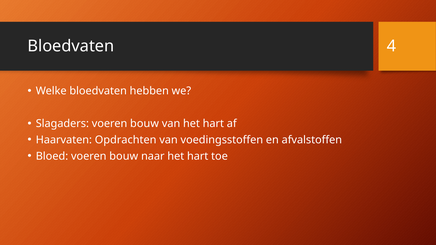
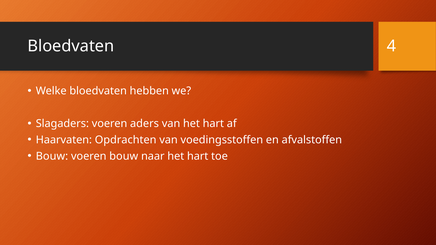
Slagaders voeren bouw: bouw -> aders
Bloed at (52, 156): Bloed -> Bouw
